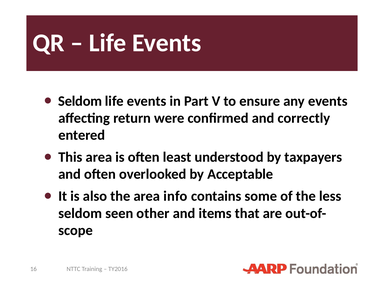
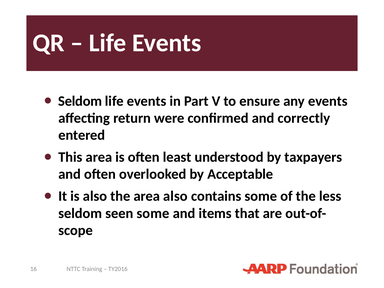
area info: info -> also
seen other: other -> some
